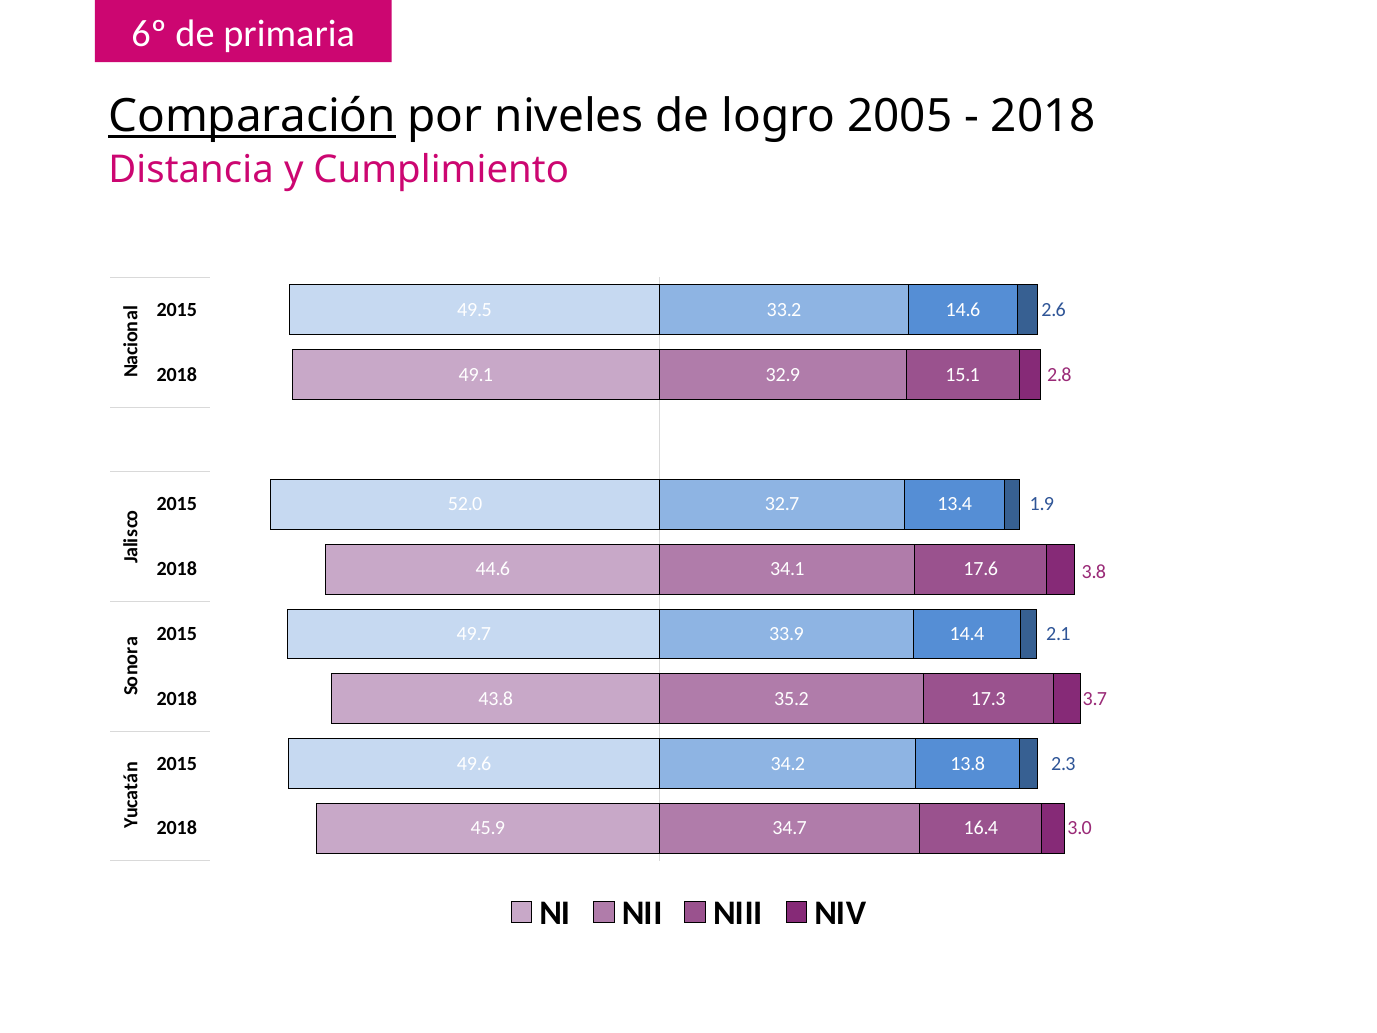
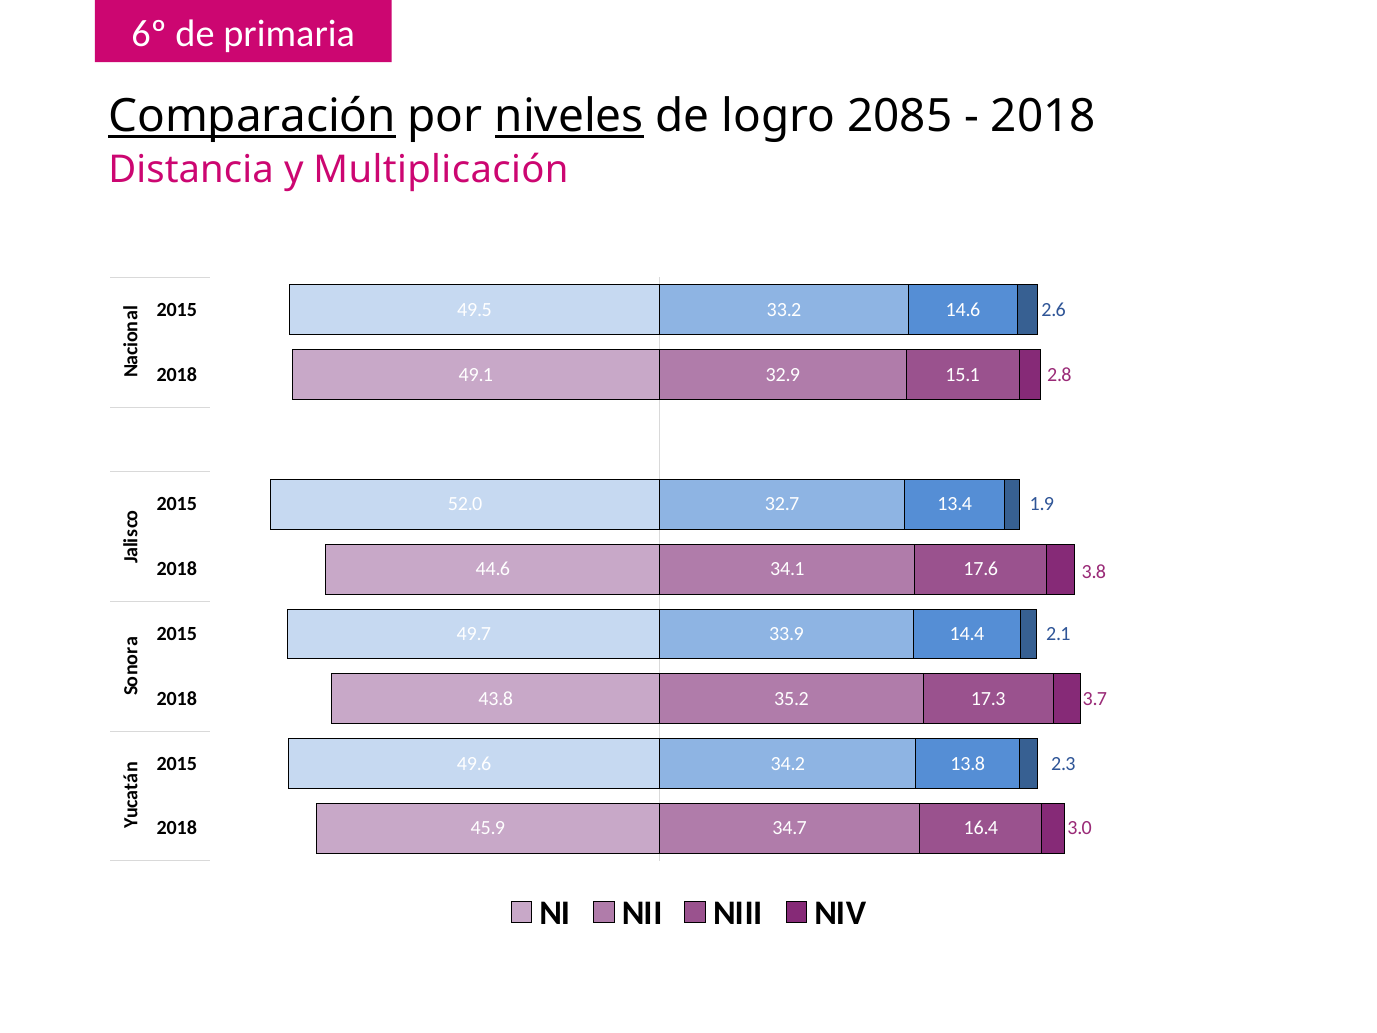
niveles underline: none -> present
2005: 2005 -> 2085
Cumplimiento: Cumplimiento -> Multiplicación
